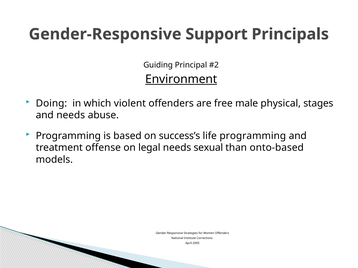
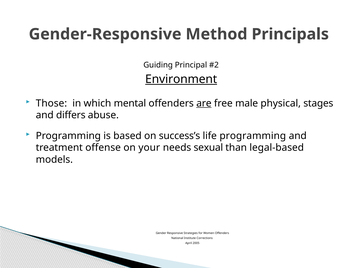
Support: Support -> Method
Doing: Doing -> Those
violent: violent -> mental
are underline: none -> present
and needs: needs -> differs
legal: legal -> your
onto-based: onto-based -> legal-based
